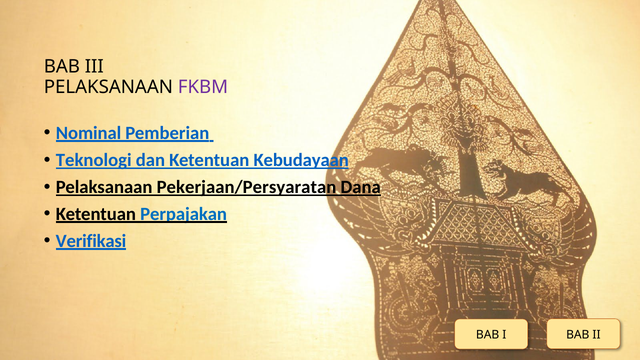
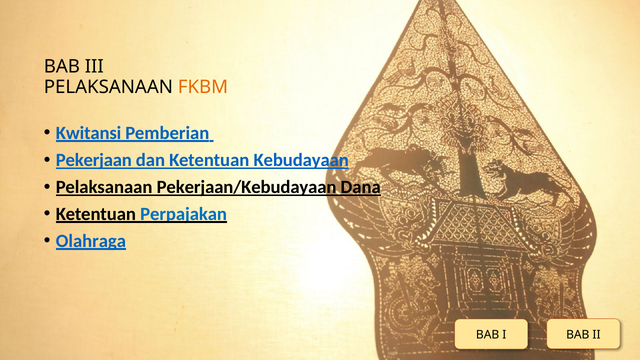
FKBM colour: purple -> orange
Nominal: Nominal -> Kwitansi
Teknologi: Teknologi -> Pekerjaan
Pekerjaan/Persyaratan: Pekerjaan/Persyaratan -> Pekerjaan/Kebudayaan
Verifikasi: Verifikasi -> Olahraga
